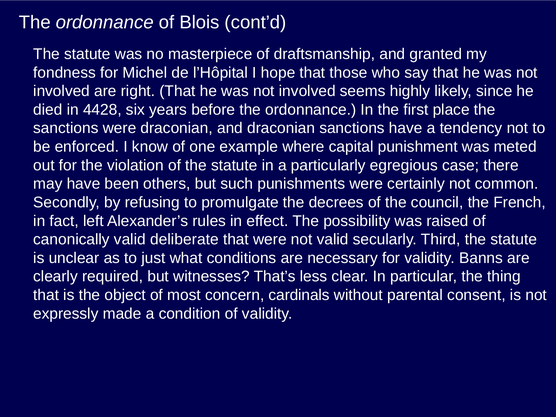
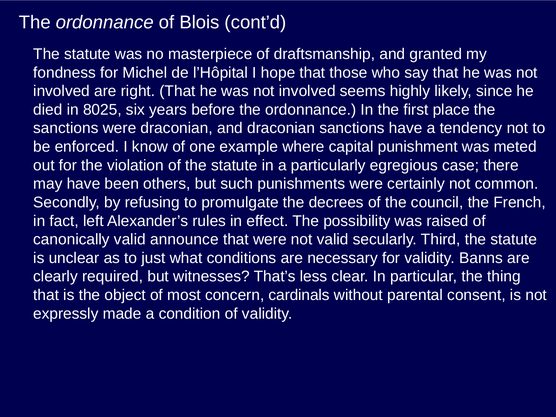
4428: 4428 -> 8025
deliberate: deliberate -> announce
